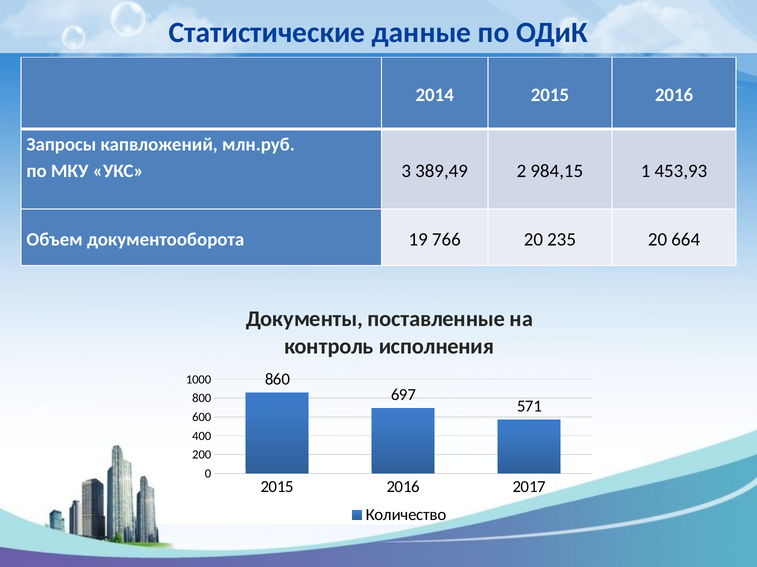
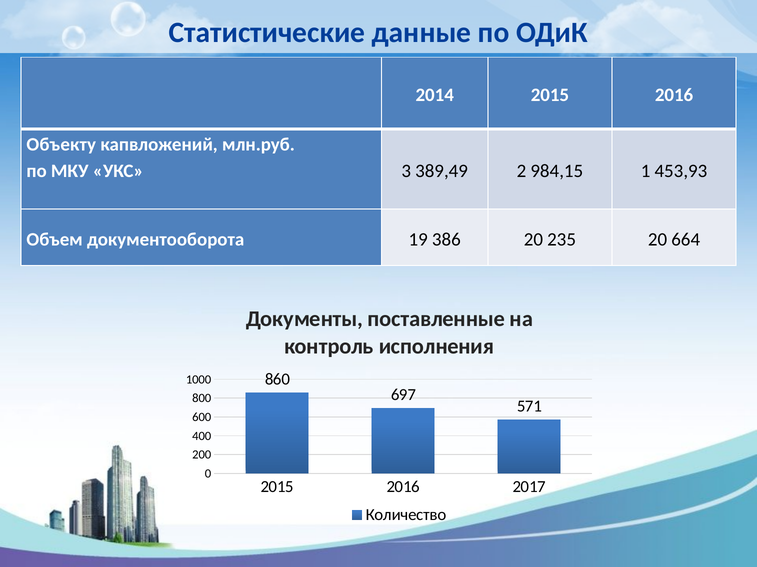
Запросы: Запросы -> Объекту
766: 766 -> 386
